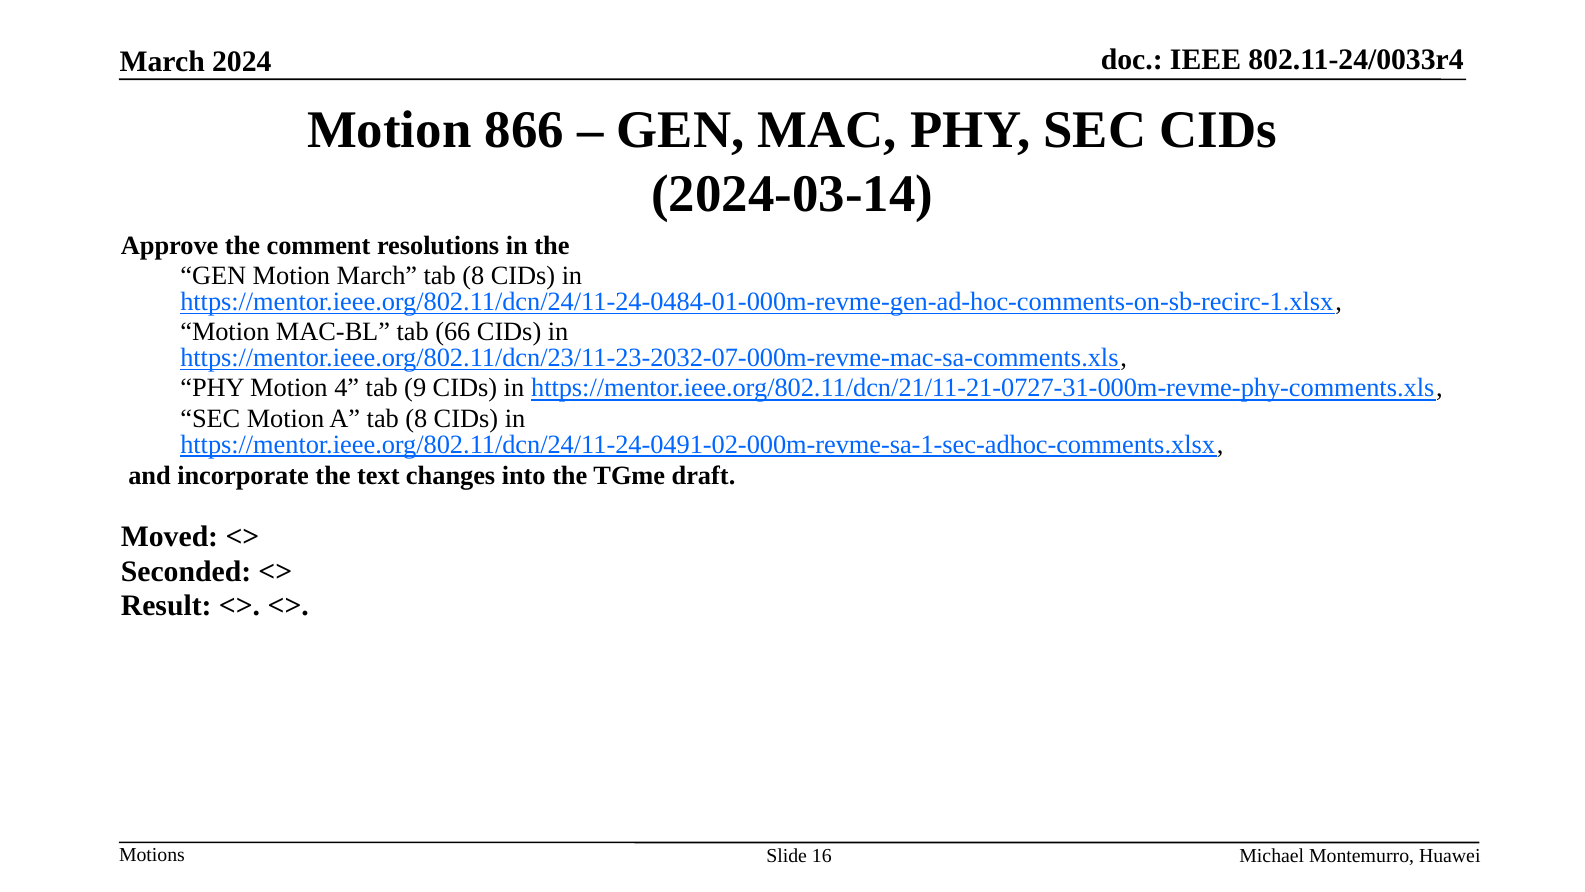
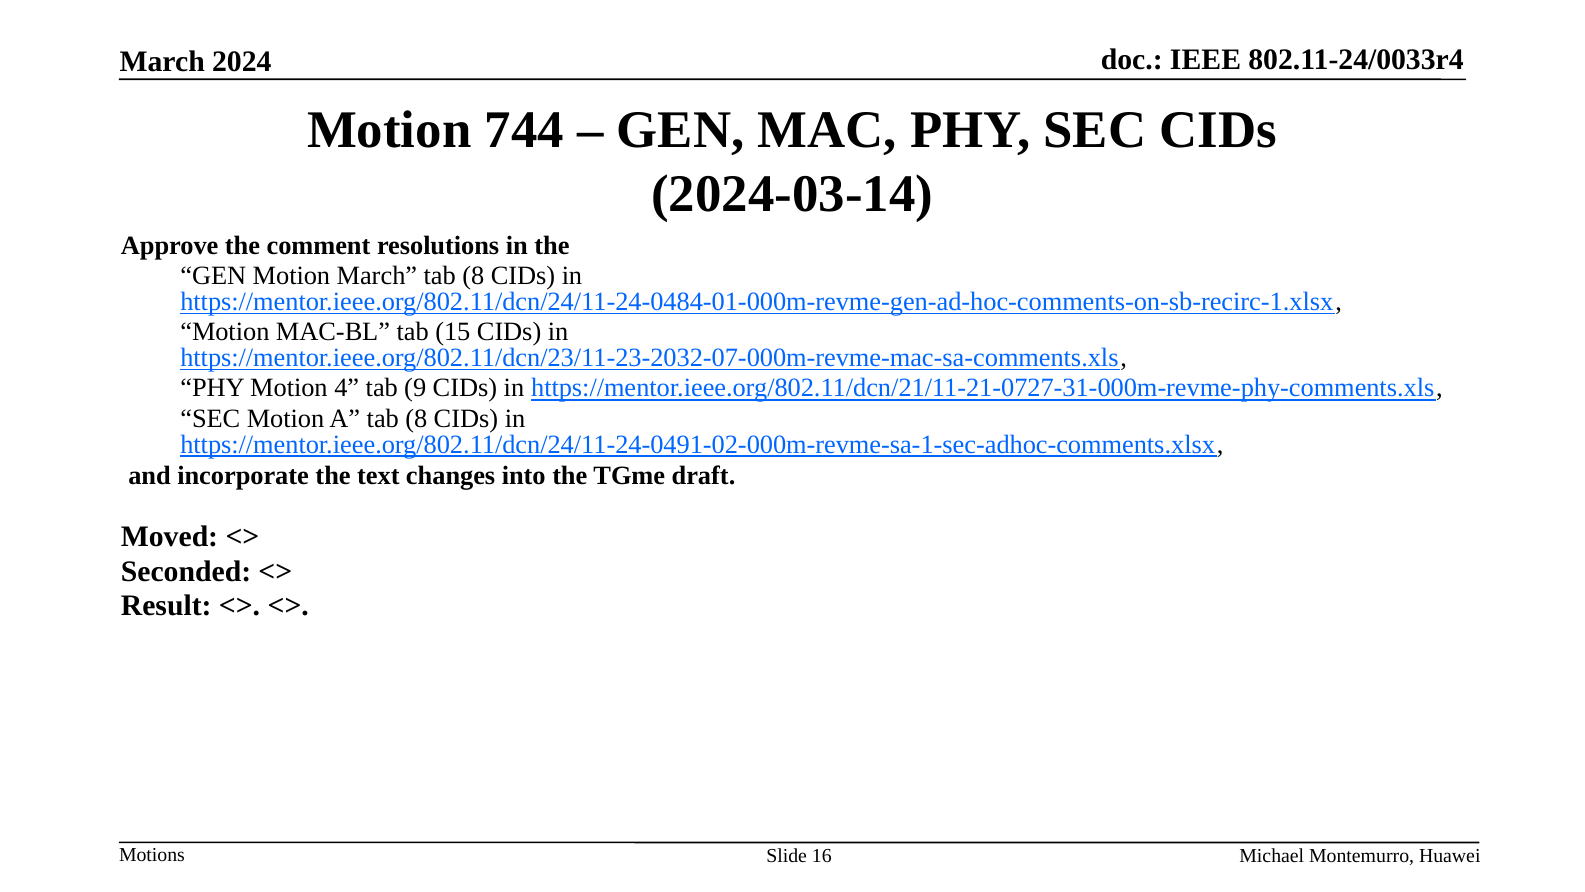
866: 866 -> 744
66: 66 -> 15
